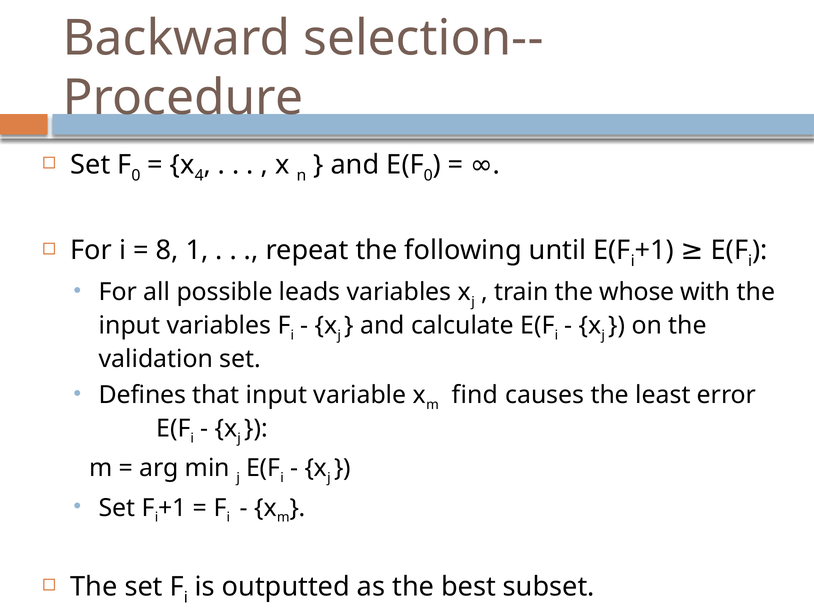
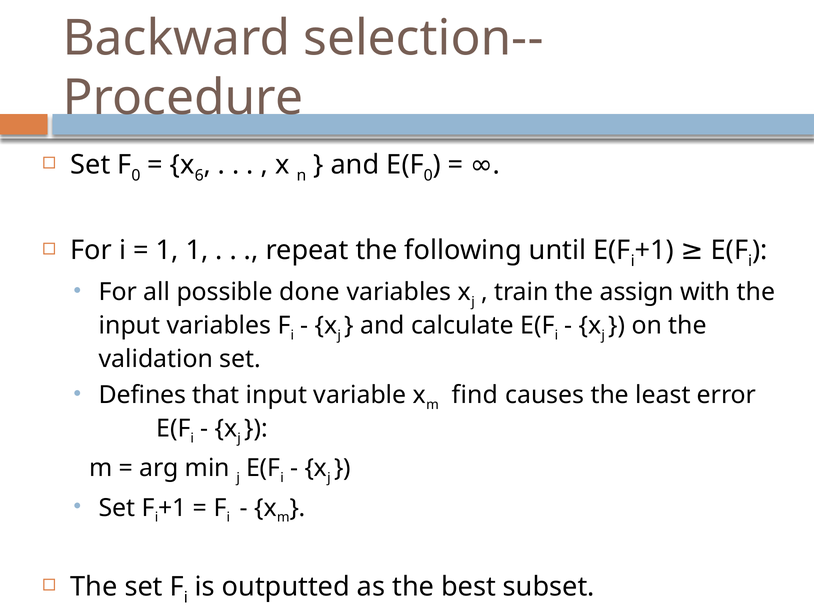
4: 4 -> 6
8 at (167, 250): 8 -> 1
leads: leads -> done
whose: whose -> assign
